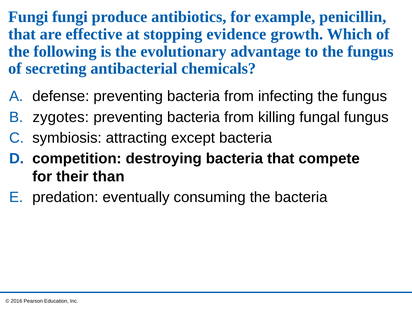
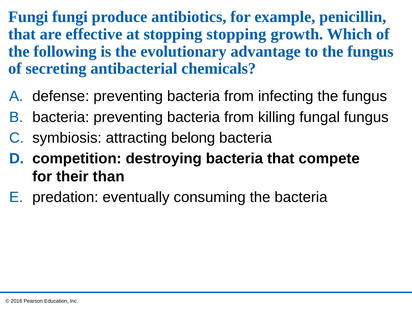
stopping evidence: evidence -> stopping
zygotes at (61, 117): zygotes -> bacteria
except: except -> belong
